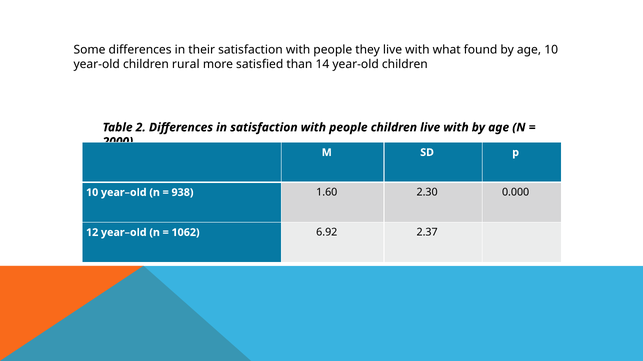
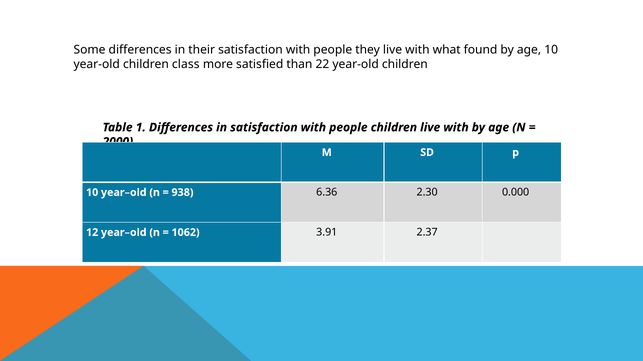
rural: rural -> class
14: 14 -> 22
2: 2 -> 1
1.60: 1.60 -> 6.36
6.92: 6.92 -> 3.91
